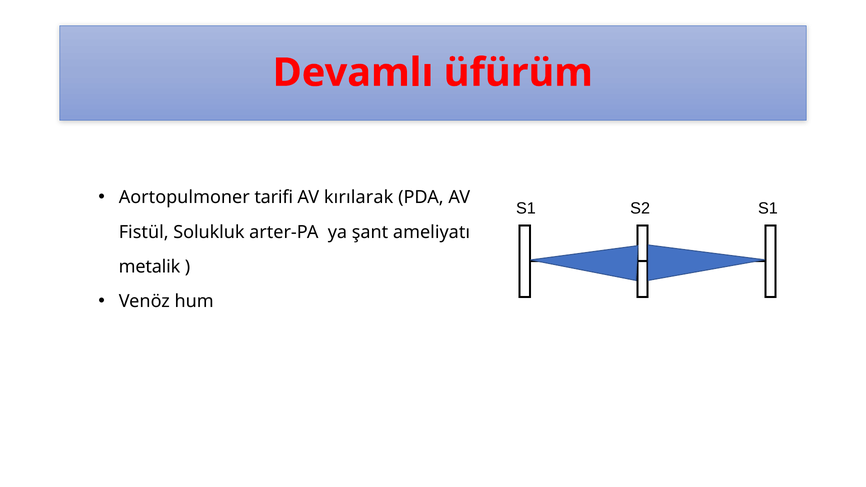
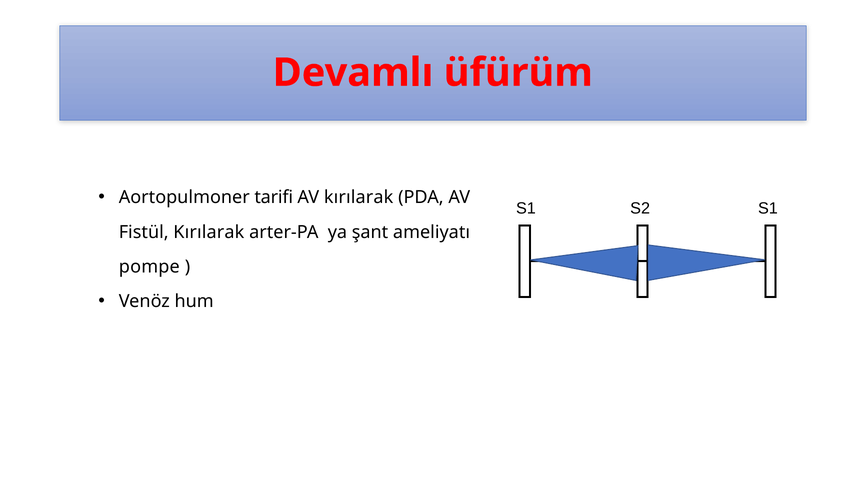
Fistül Solukluk: Solukluk -> Kırılarak
metalik: metalik -> pompe
